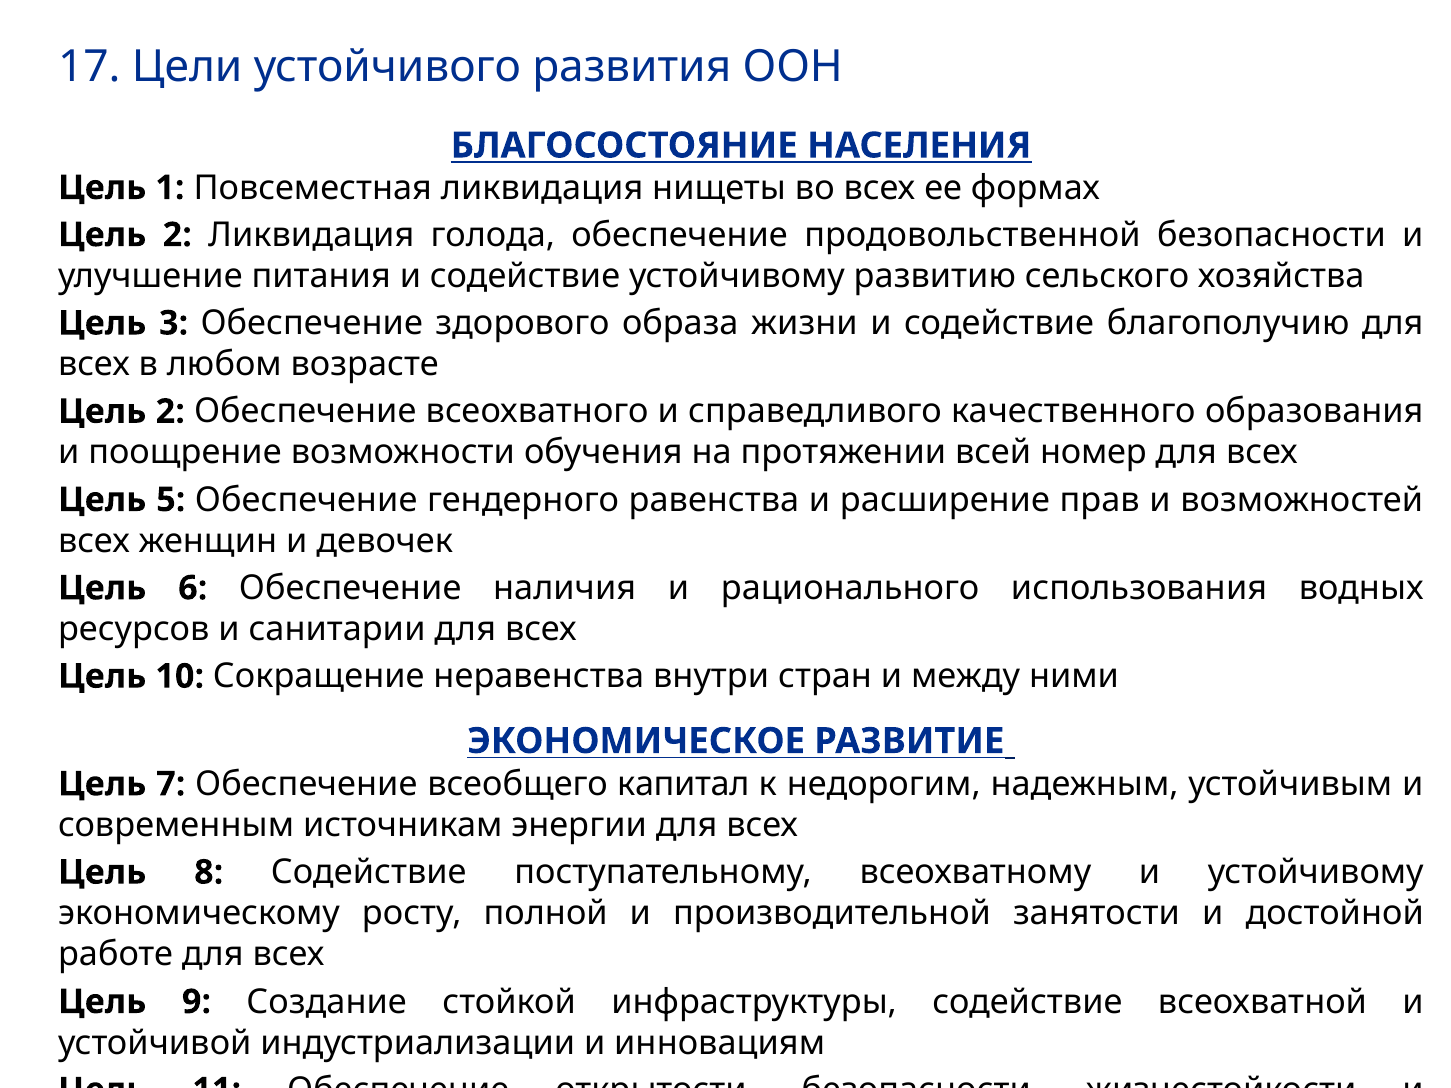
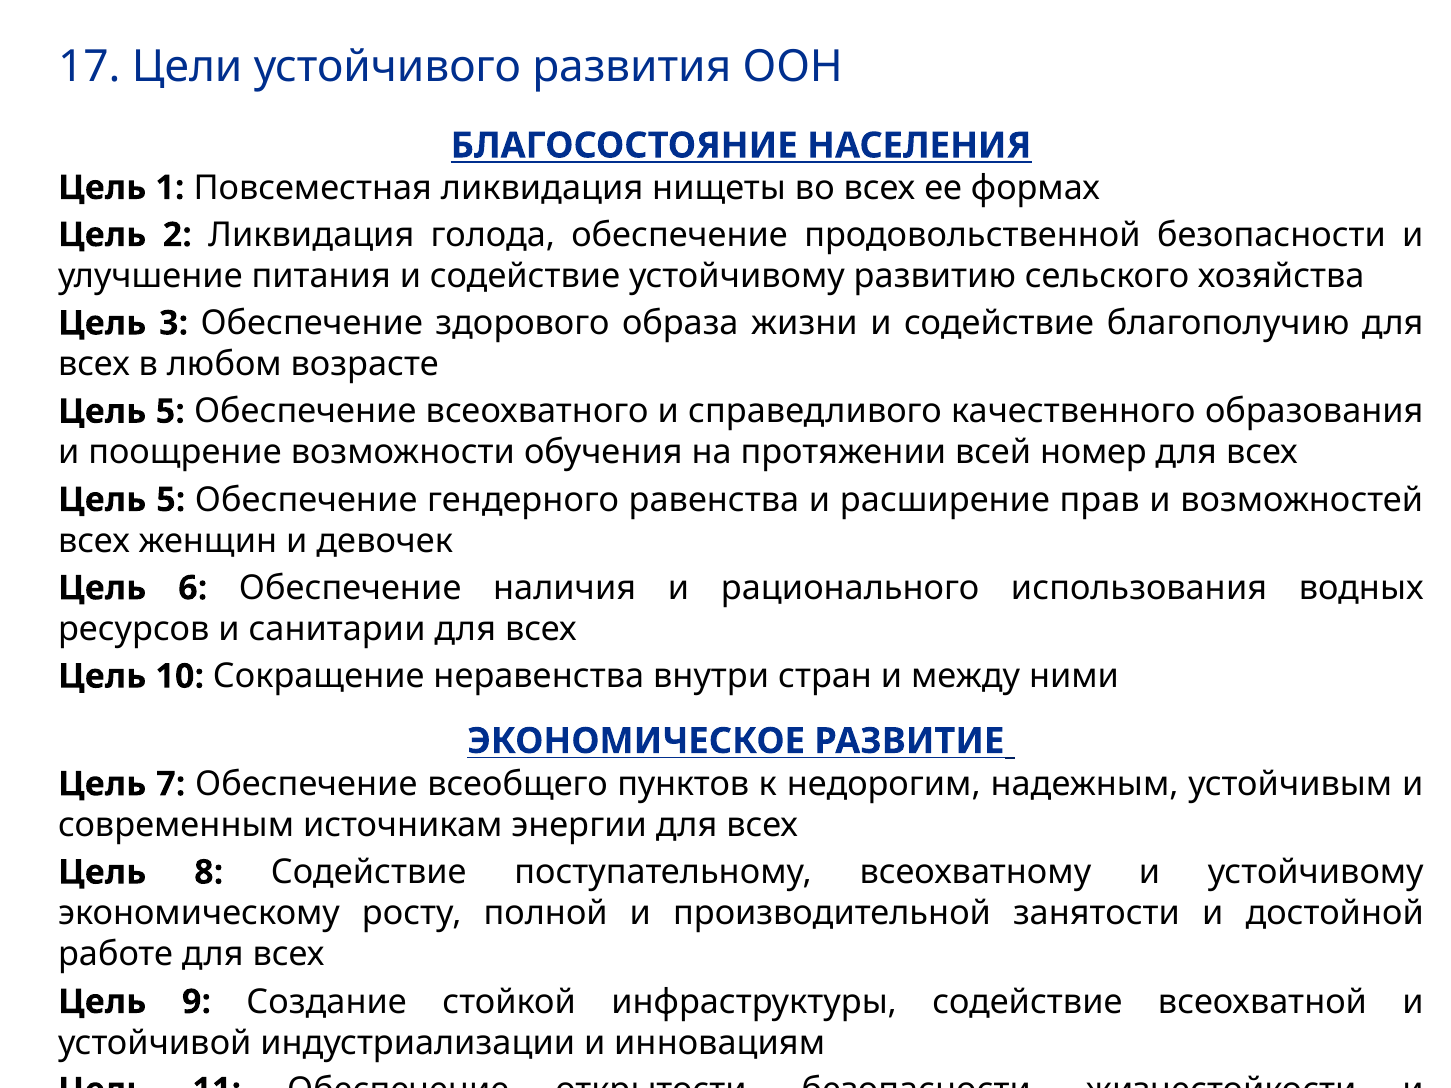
2 at (170, 412): 2 -> 5
всеобщего капитал: капитал -> пунктов
